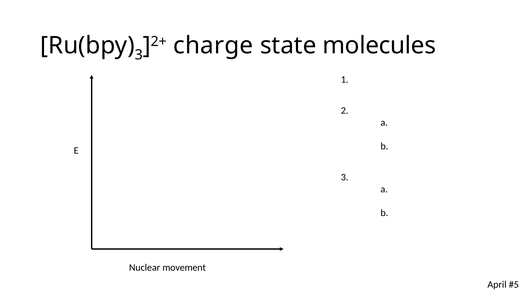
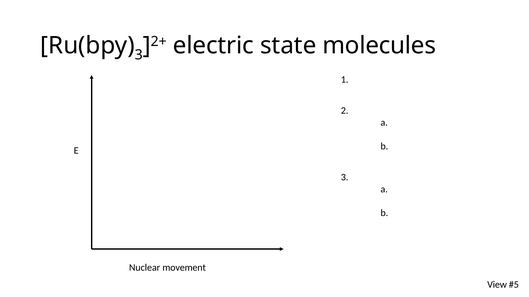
charge: charge -> electric
April: April -> View
